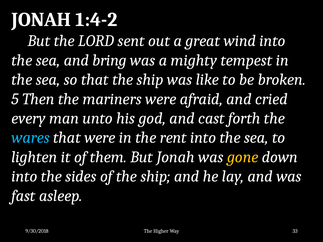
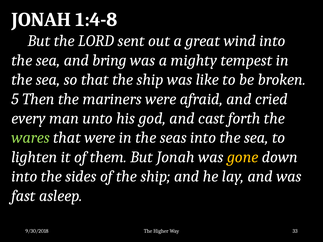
1:4-2: 1:4-2 -> 1:4-8
wares colour: light blue -> light green
rent: rent -> seas
